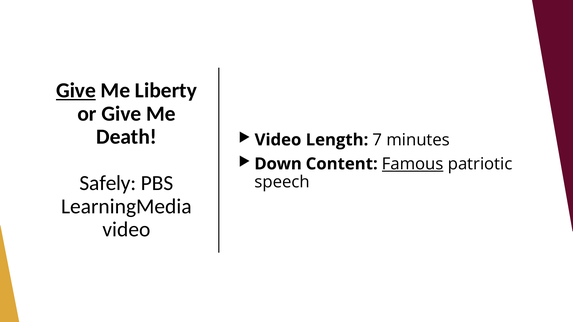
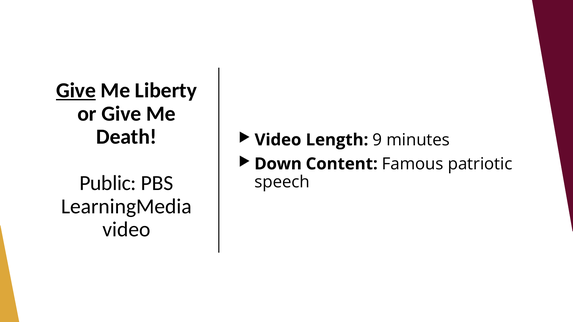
7: 7 -> 9
Famous underline: present -> none
Safely: Safely -> Public
